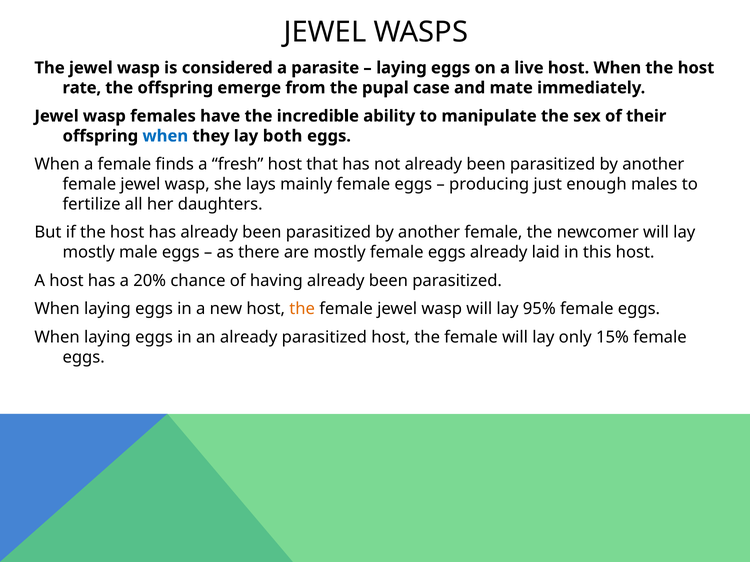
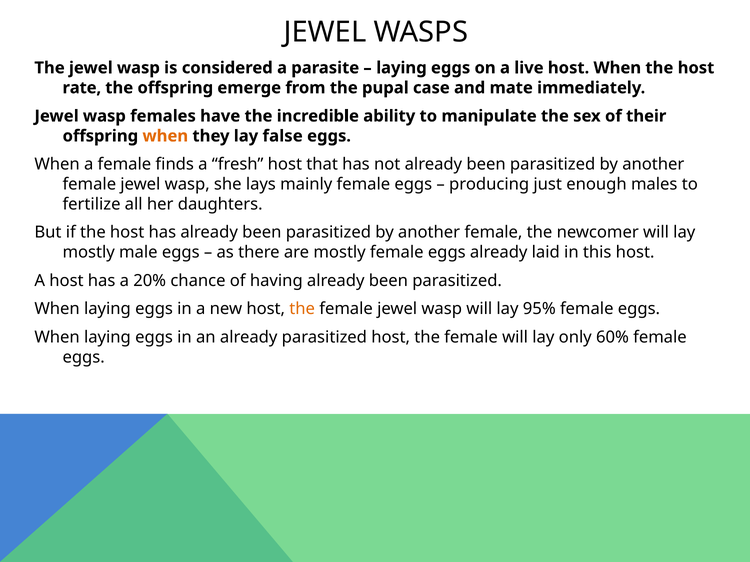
when at (165, 136) colour: blue -> orange
both: both -> false
15%: 15% -> 60%
